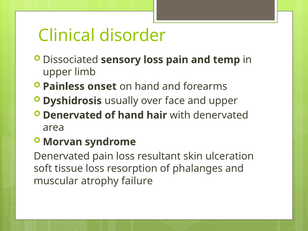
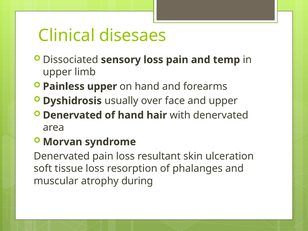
disorder: disorder -> disesaes
Painless onset: onset -> upper
failure: failure -> during
